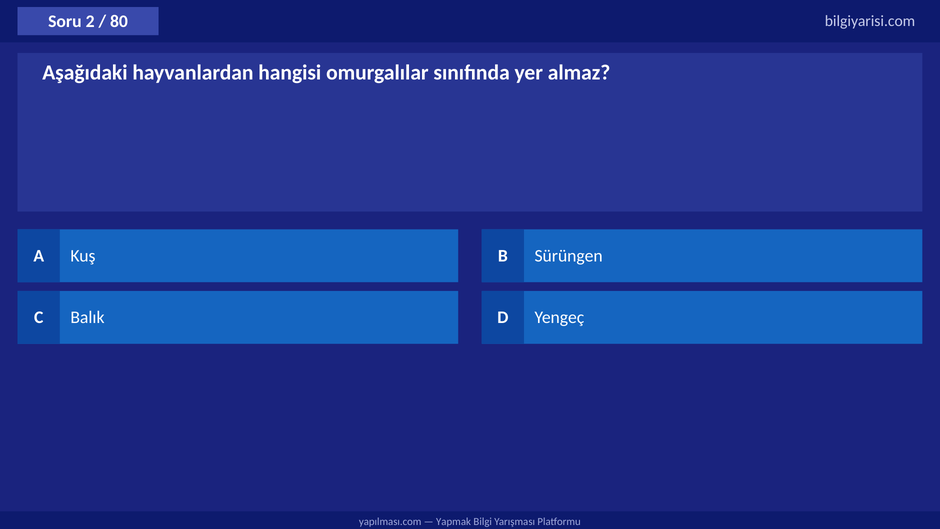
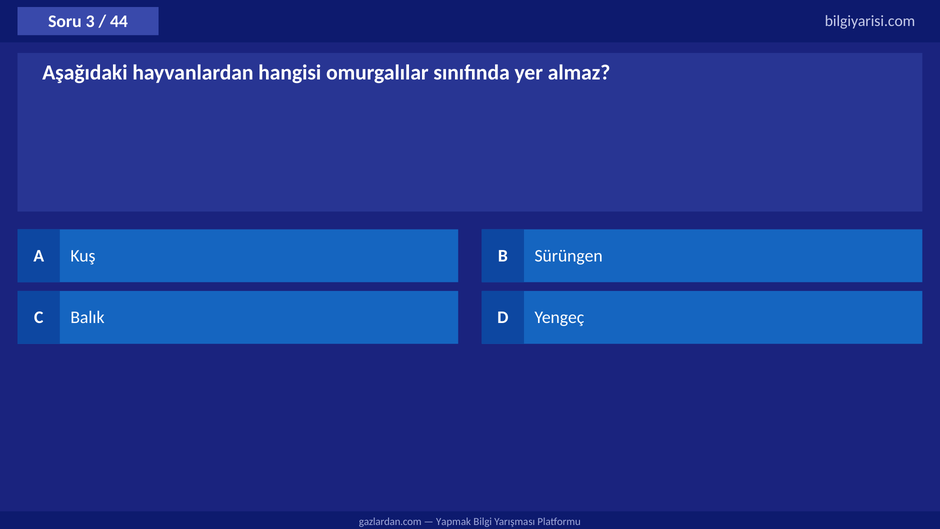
2: 2 -> 3
80: 80 -> 44
yapılması.com: yapılması.com -> gazlardan.com
